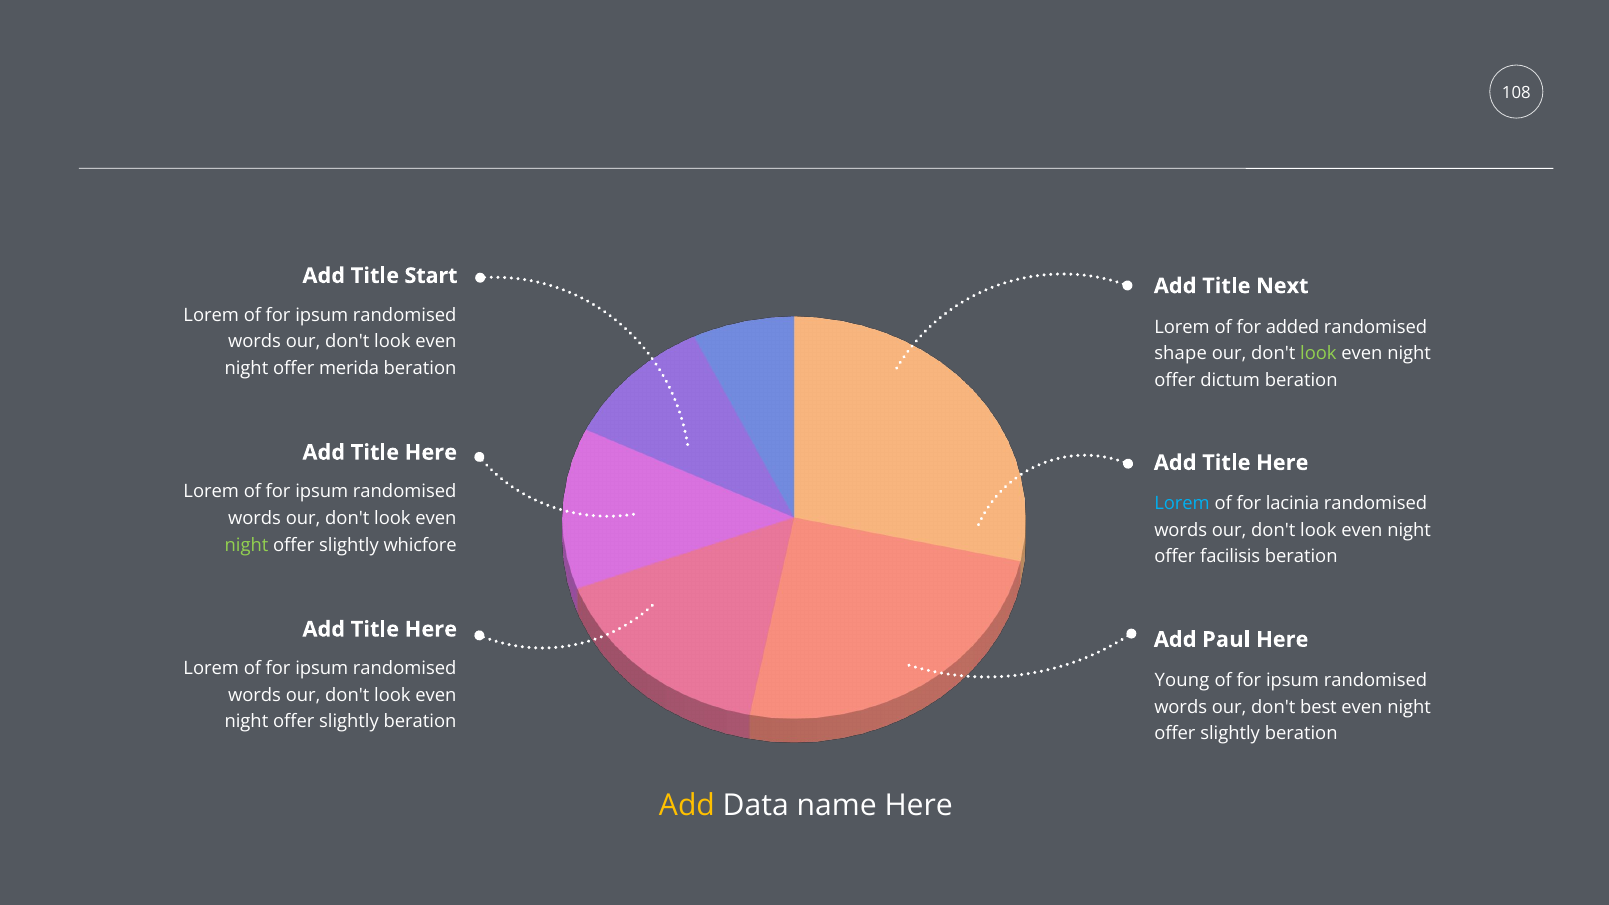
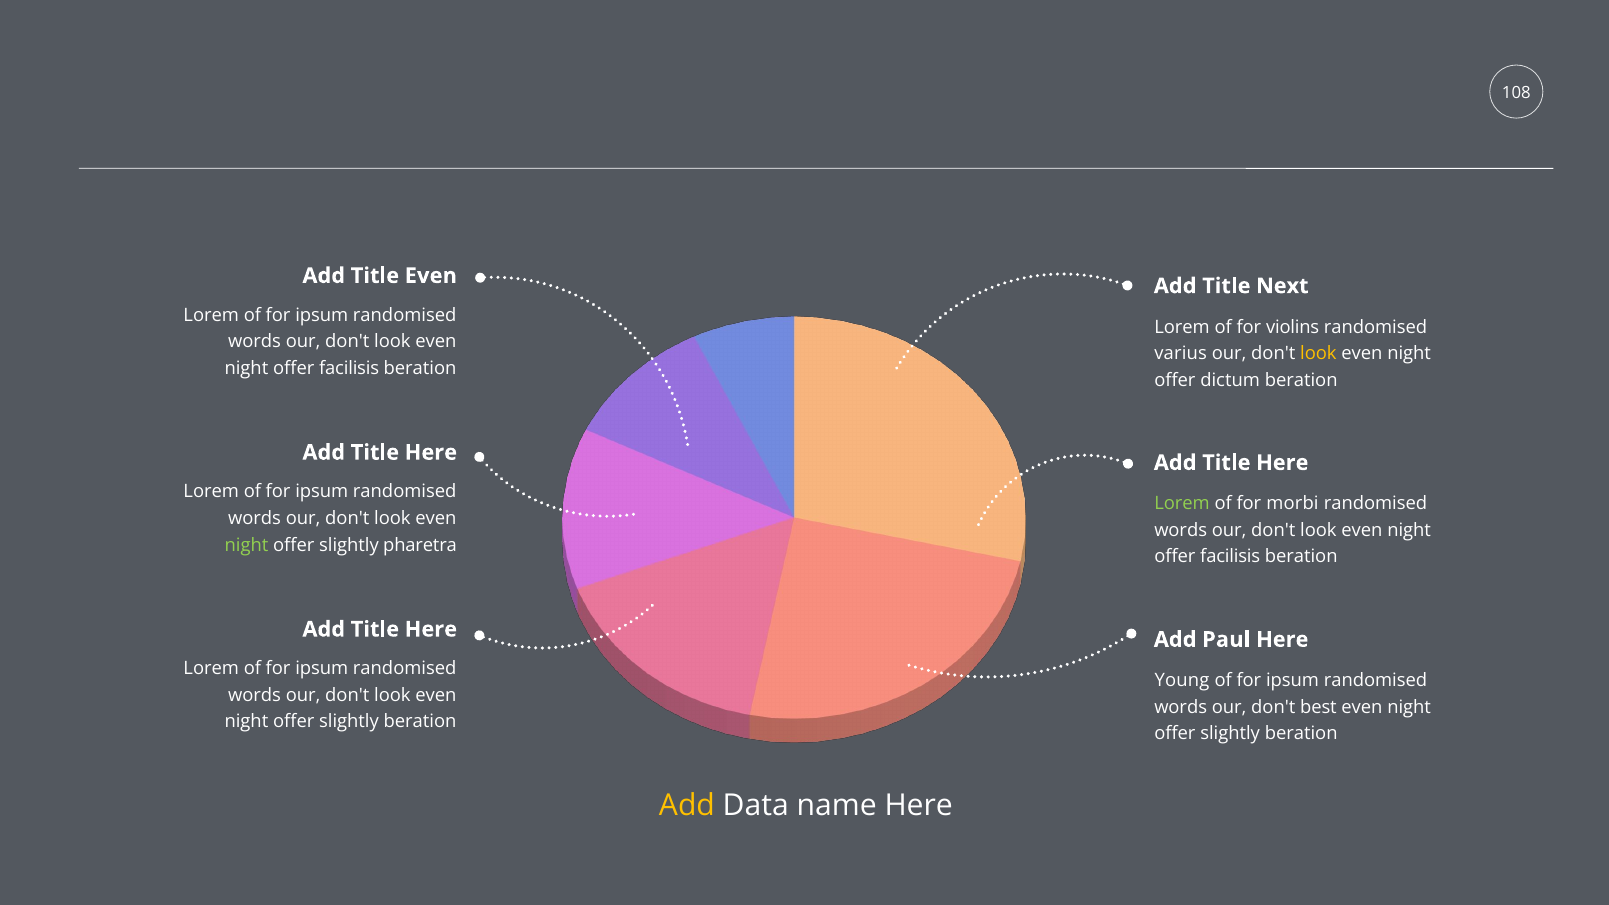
Title Start: Start -> Even
added: added -> violins
shape: shape -> varius
look at (1318, 353) colour: light green -> yellow
merida at (349, 368): merida -> facilisis
Lorem at (1182, 504) colour: light blue -> light green
lacinia: lacinia -> morbi
whicfore: whicfore -> pharetra
